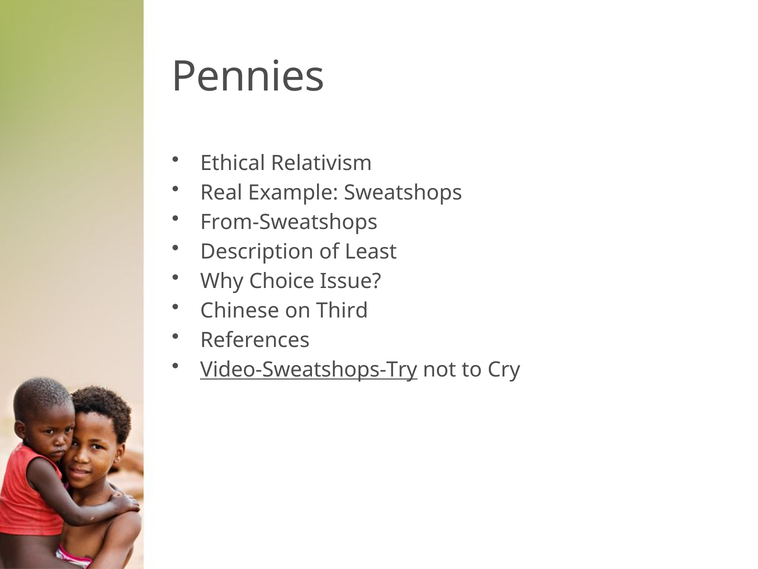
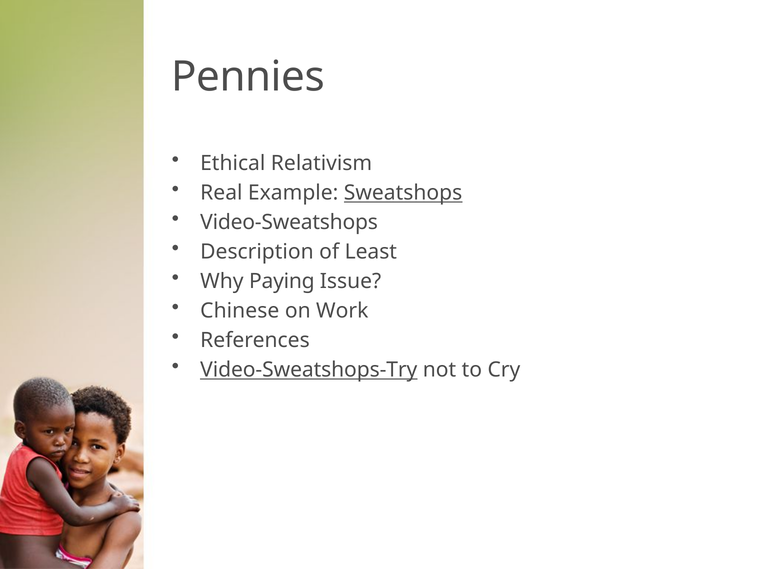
Sweatshops underline: none -> present
From-Sweatshops: From-Sweatshops -> Video-Sweatshops
Choice: Choice -> Paying
Third: Third -> Work
